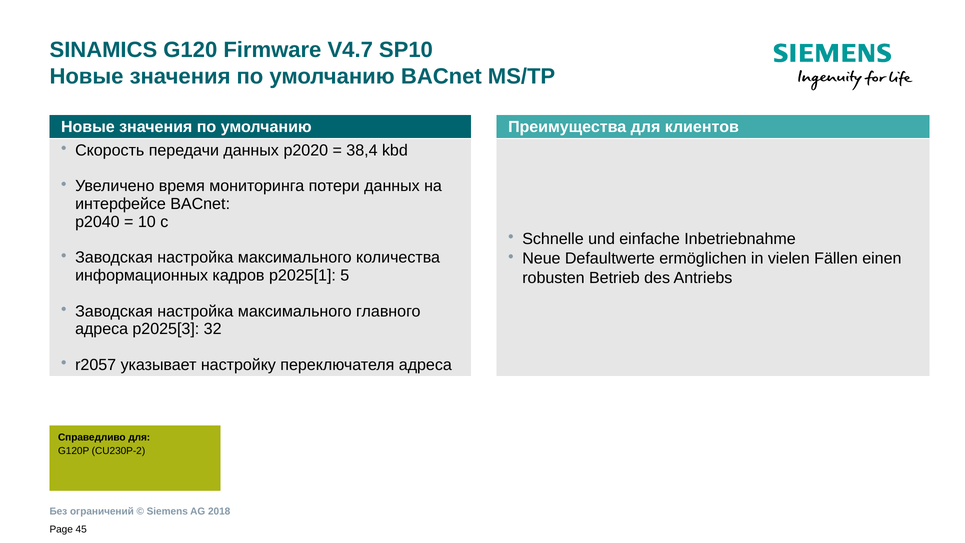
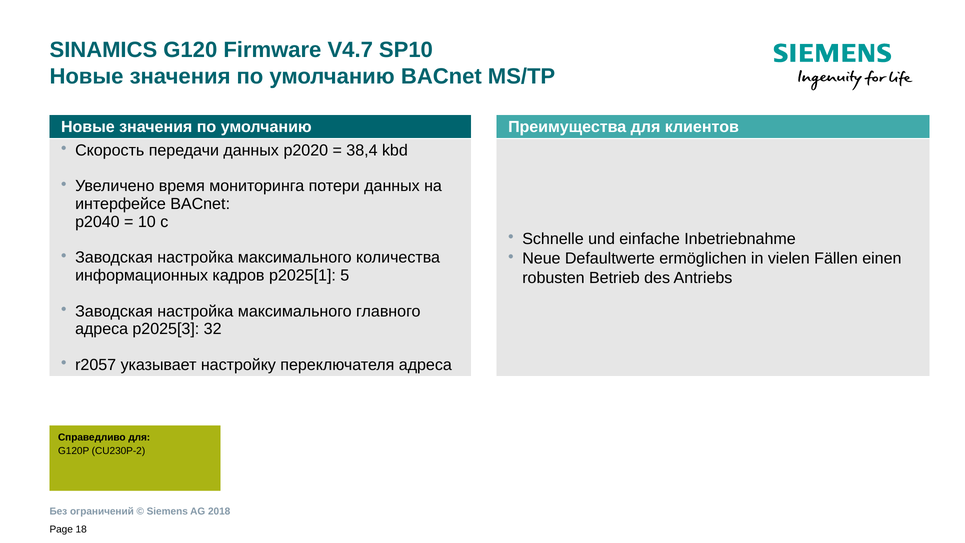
45: 45 -> 18
